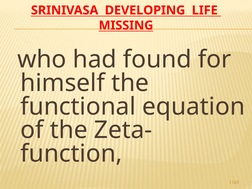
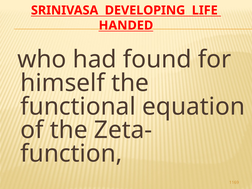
MISSING: MISSING -> HANDED
